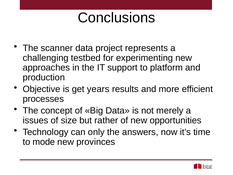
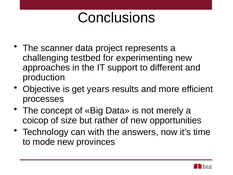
platform: platform -> different
issues: issues -> coicop
only: only -> with
